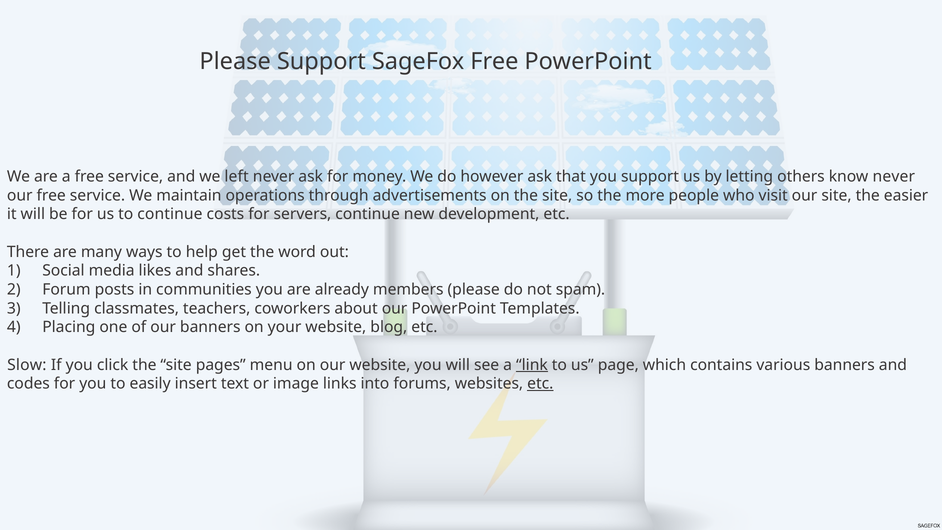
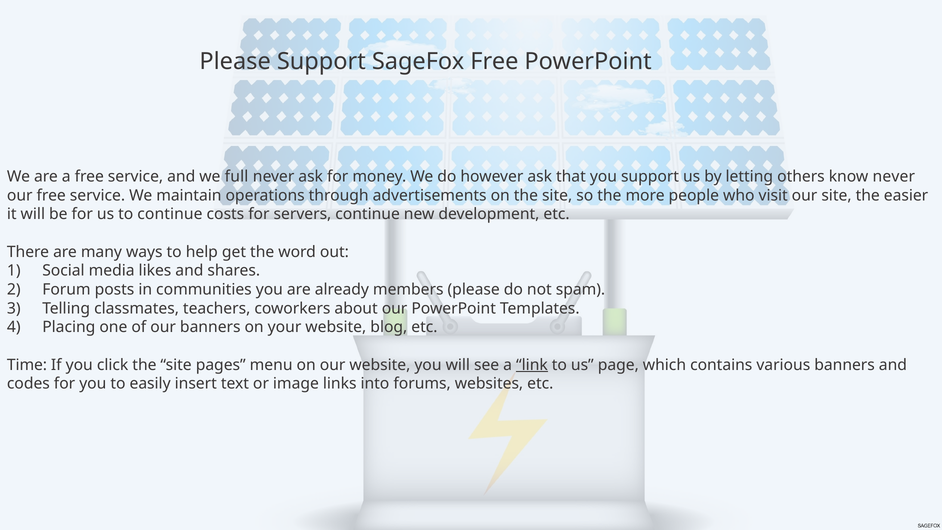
left: left -> full
Slow: Slow -> Time
etc at (540, 384) underline: present -> none
